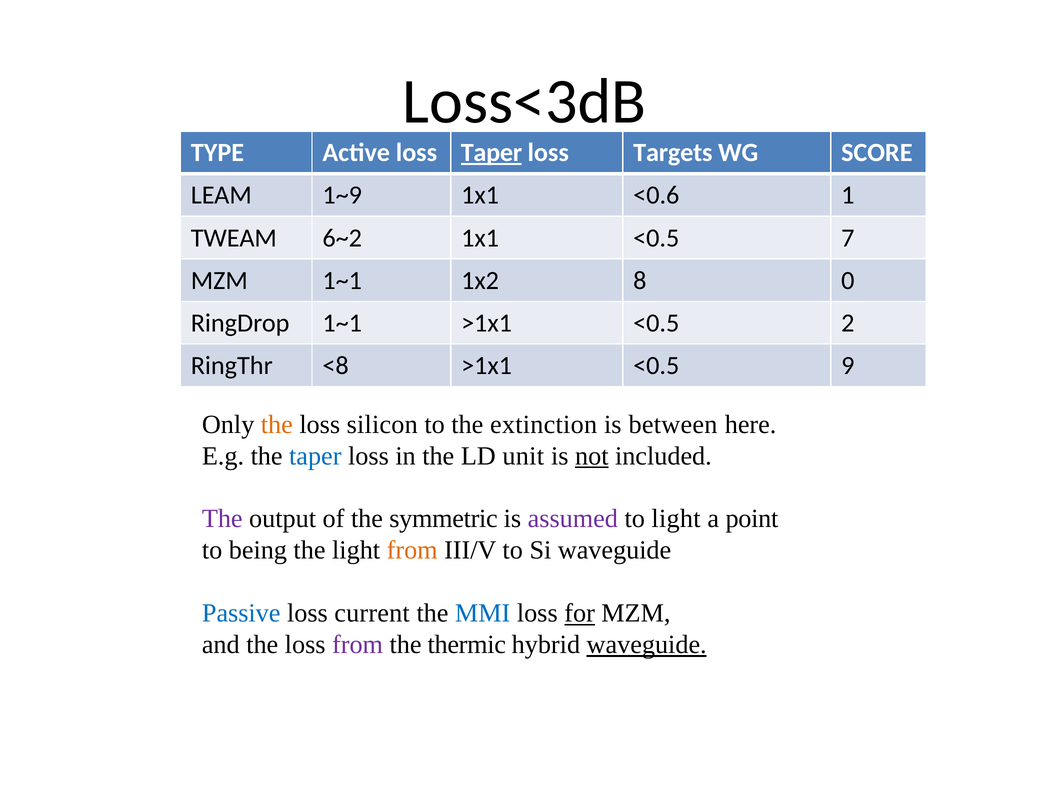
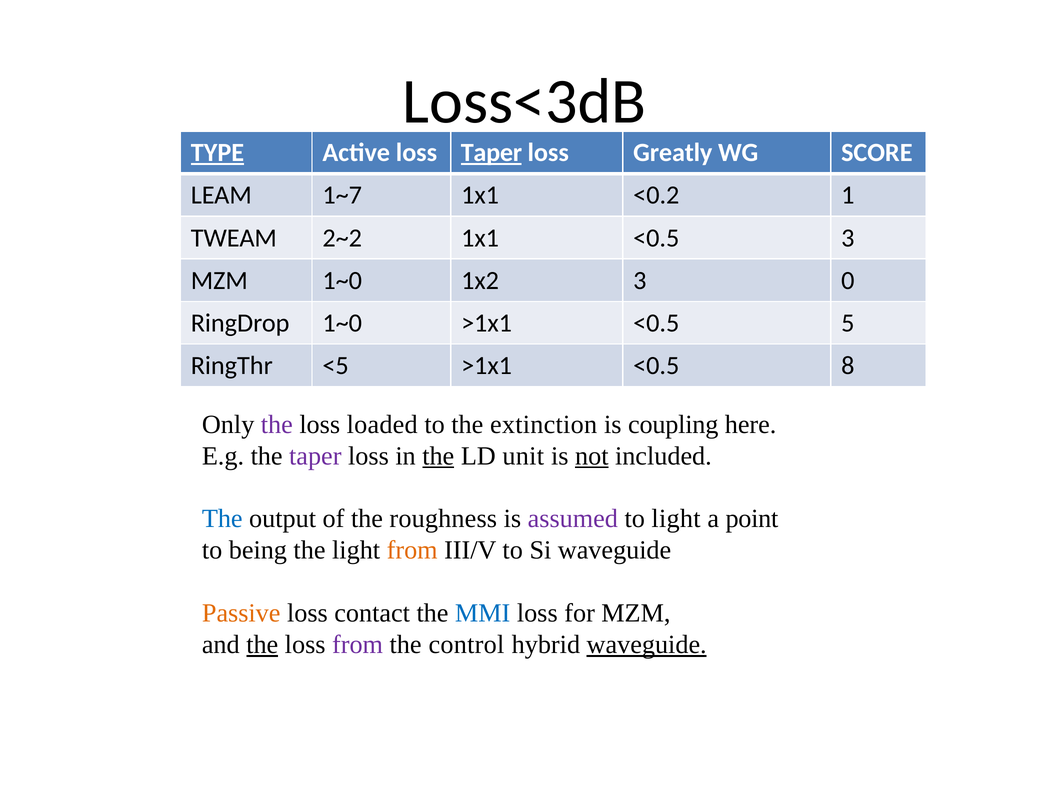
TYPE underline: none -> present
Targets: Targets -> Greatly
1~9: 1~9 -> 1~7
<0.6: <0.6 -> <0.2
6~2: 6~2 -> 2~2
<0.5 7: 7 -> 3
MZM 1~1: 1~1 -> 1~0
1x2 8: 8 -> 3
RingDrop 1~1: 1~1 -> 1~0
2: 2 -> 5
<8: <8 -> <5
9: 9 -> 8
the at (277, 424) colour: orange -> purple
silicon: silicon -> loaded
between: between -> coupling
taper at (315, 456) colour: blue -> purple
the at (438, 456) underline: none -> present
The at (222, 519) colour: purple -> blue
symmetric: symmetric -> roughness
Passive colour: blue -> orange
current: current -> contact
for underline: present -> none
the at (262, 645) underline: none -> present
thermic: thermic -> control
